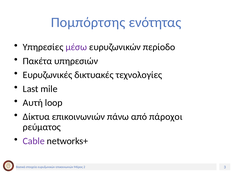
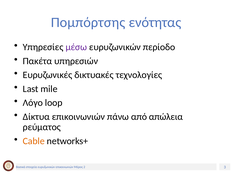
Αυτή: Αυτή -> Λόγο
πάροχοι: πάροχοι -> απώλεια
Cable colour: purple -> orange
